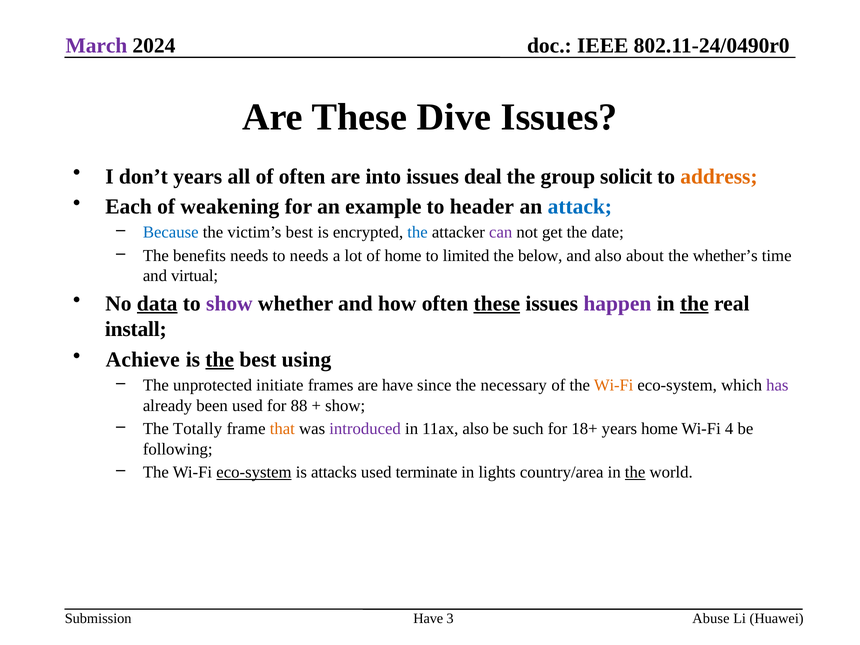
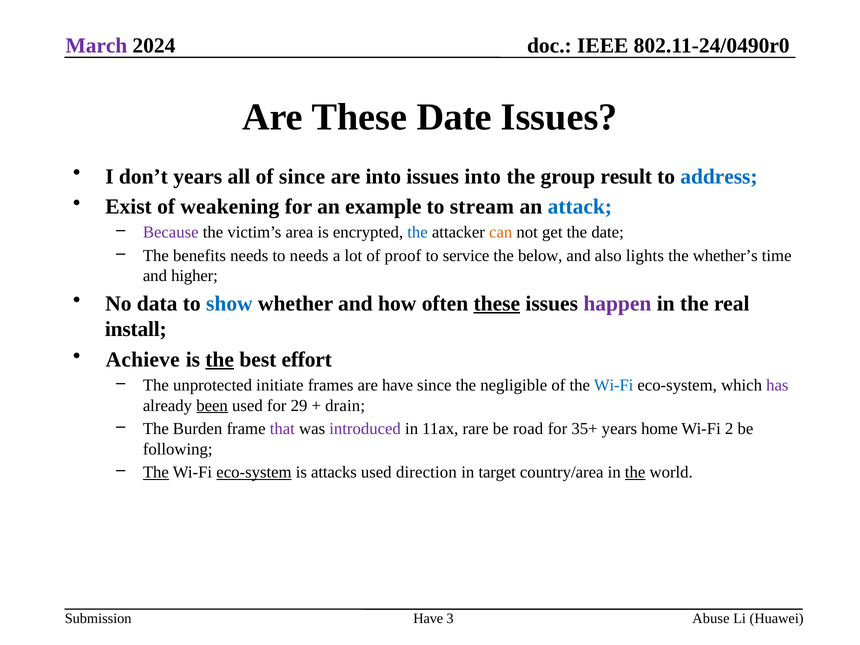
These Dive: Dive -> Date
of often: often -> since
issues deal: deal -> into
solicit: solicit -> result
address colour: orange -> blue
Each: Each -> Exist
header: header -> stream
Because colour: blue -> purple
victim’s best: best -> area
can colour: purple -> orange
of home: home -> proof
limited: limited -> service
about: about -> lights
virtual: virtual -> higher
data underline: present -> none
show at (229, 304) colour: purple -> blue
the at (694, 304) underline: present -> none
using: using -> effort
necessary: necessary -> negligible
Wi-Fi at (614, 385) colour: orange -> blue
been underline: none -> present
88: 88 -> 29
show at (345, 405): show -> drain
Totally: Totally -> Burden
that colour: orange -> purple
11ax also: also -> rare
such: such -> road
18+: 18+ -> 35+
4: 4 -> 2
The at (156, 472) underline: none -> present
terminate: terminate -> direction
lights: lights -> target
